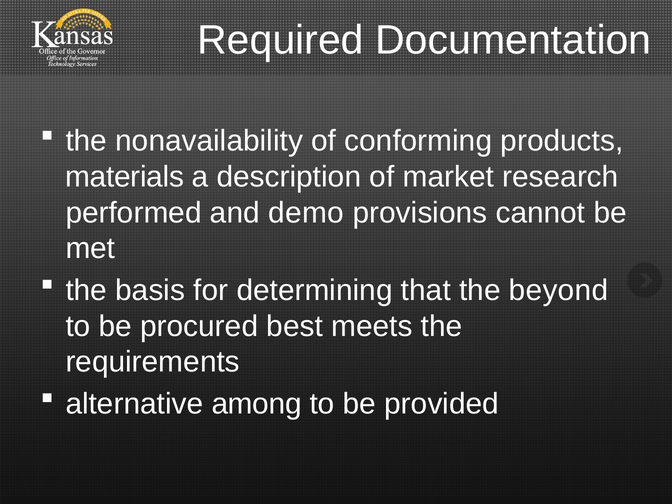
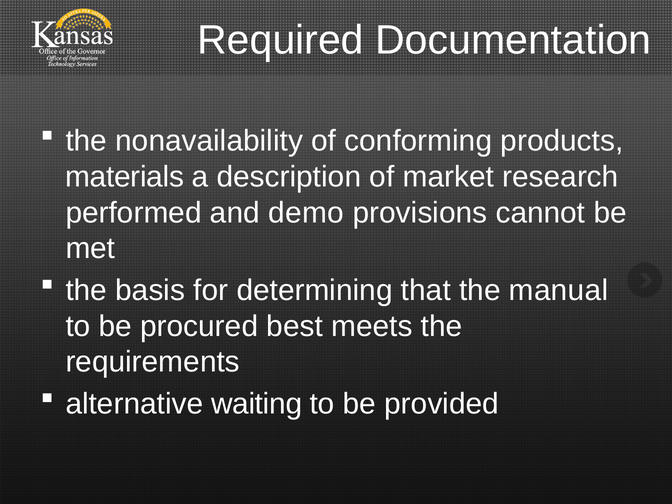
beyond: beyond -> manual
among: among -> waiting
